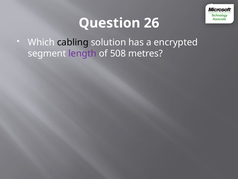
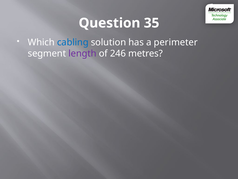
26: 26 -> 35
cabling colour: black -> blue
encrypted: encrypted -> perimeter
508: 508 -> 246
